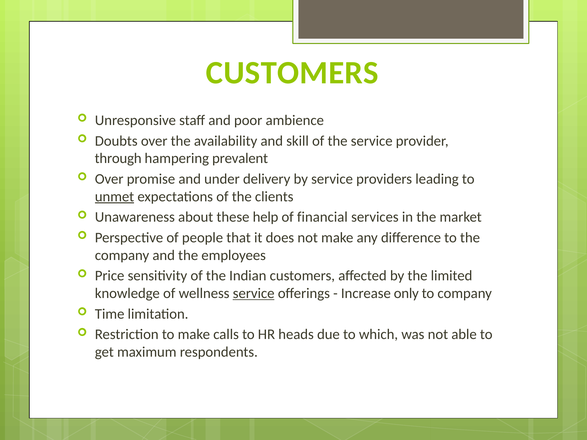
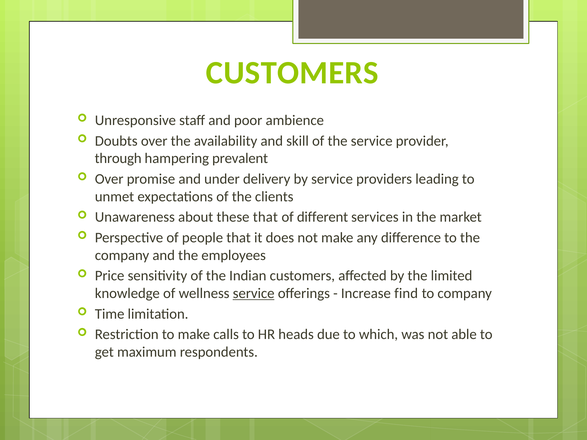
unmet underline: present -> none
these help: help -> that
financial: financial -> different
only: only -> find
